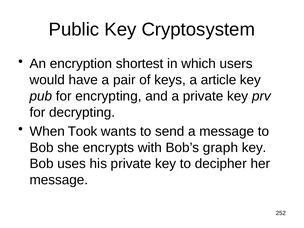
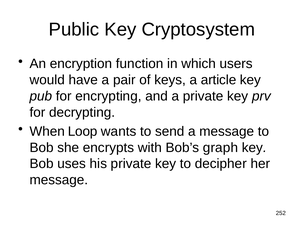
shortest: shortest -> function
Took: Took -> Loop
